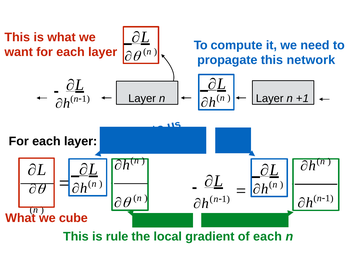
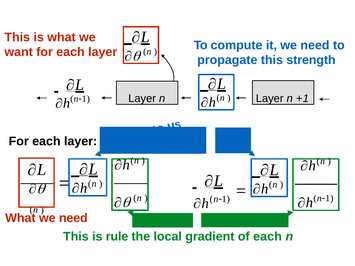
network: network -> strength
What we cube: cube -> need
